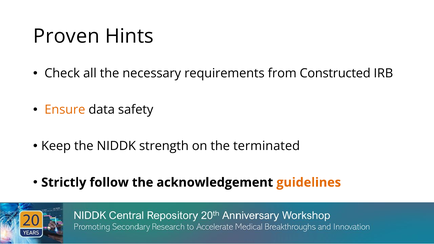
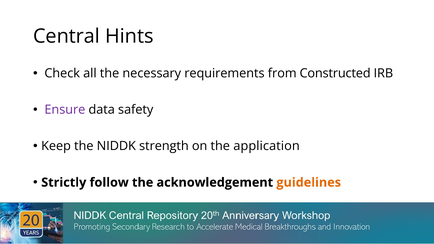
Proven: Proven -> Central
Ensure colour: orange -> purple
terminated: terminated -> application
